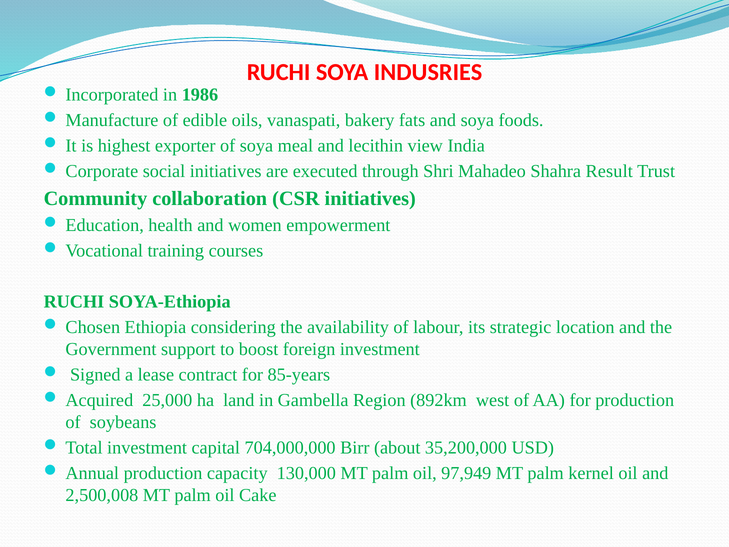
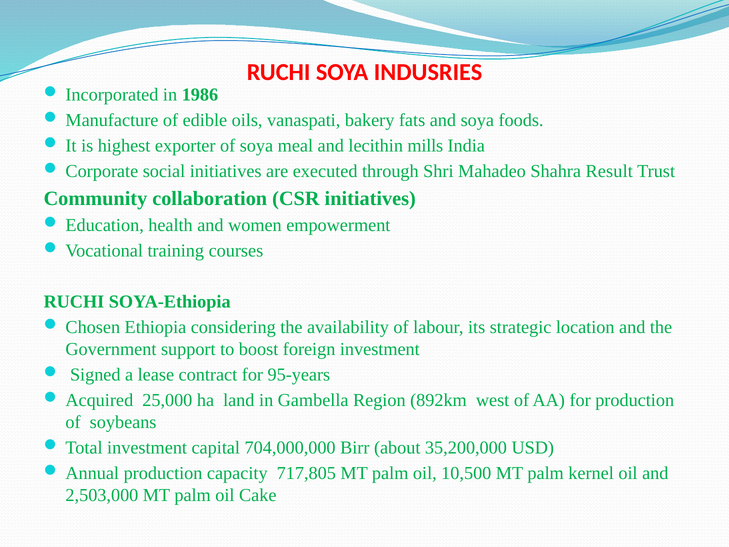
view: view -> mills
85-years: 85-years -> 95-years
130,000: 130,000 -> 717,805
97,949: 97,949 -> 10,500
2,500,008: 2,500,008 -> 2,503,000
